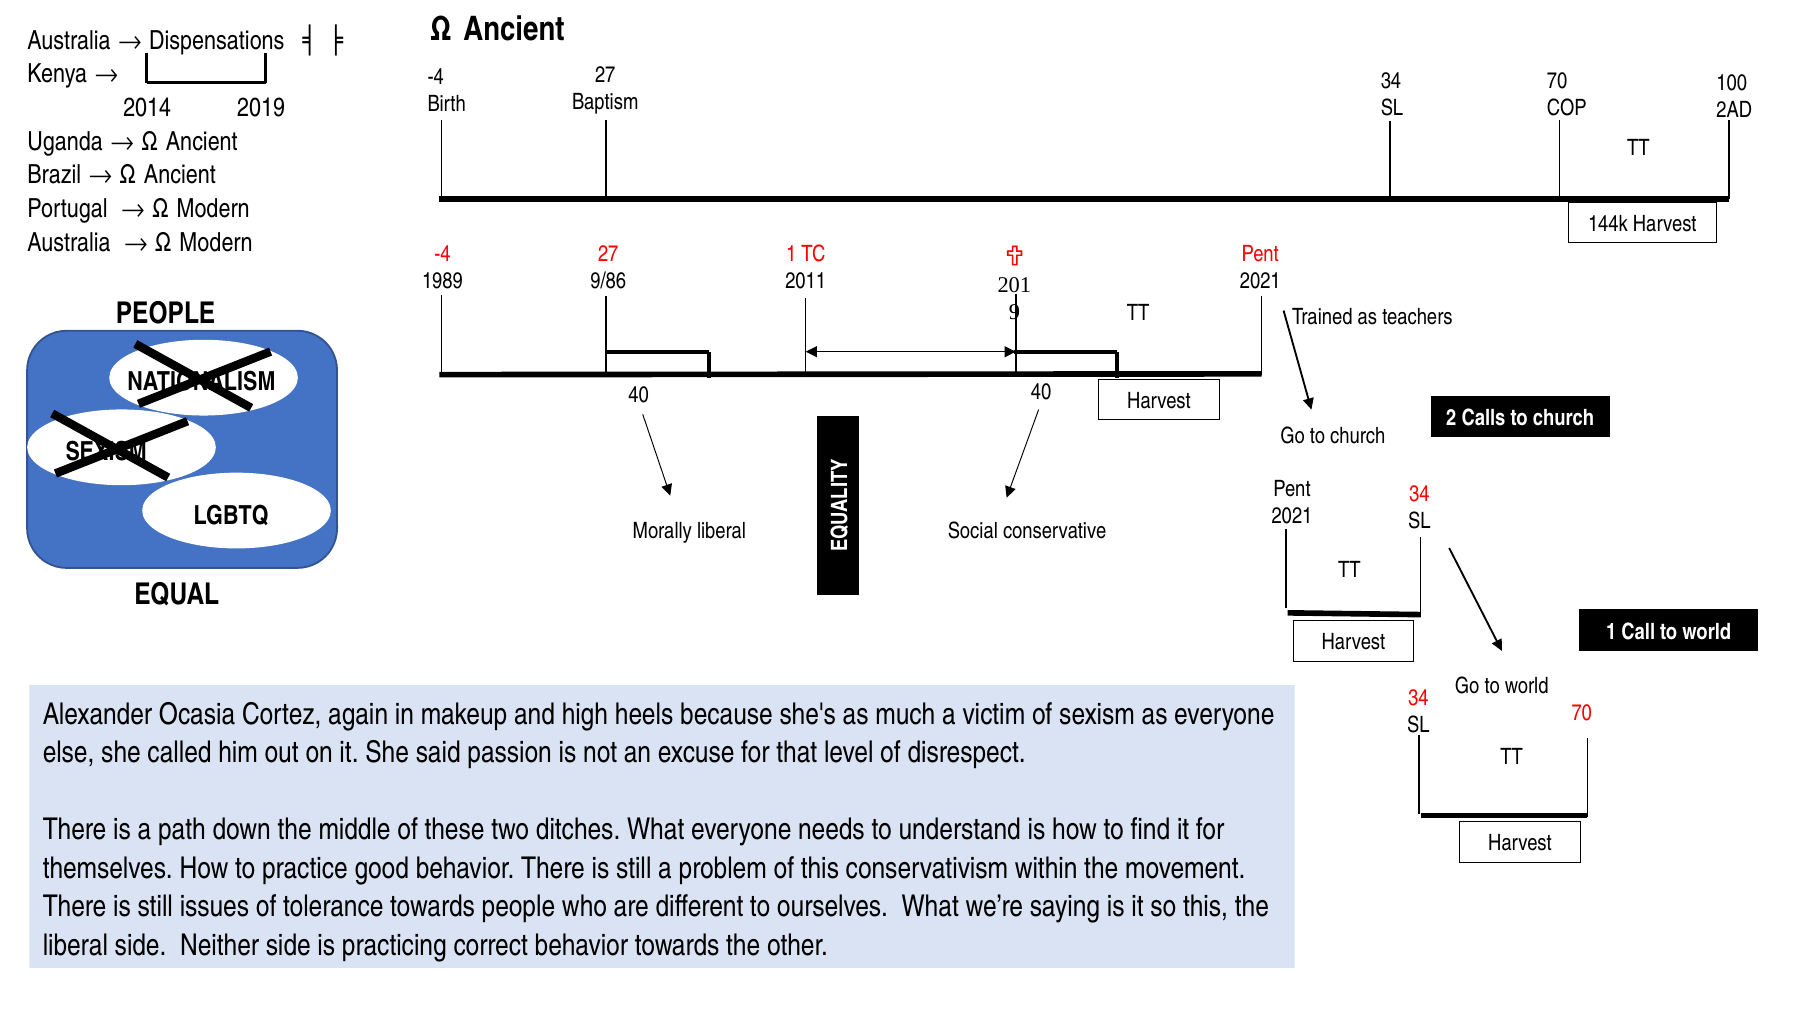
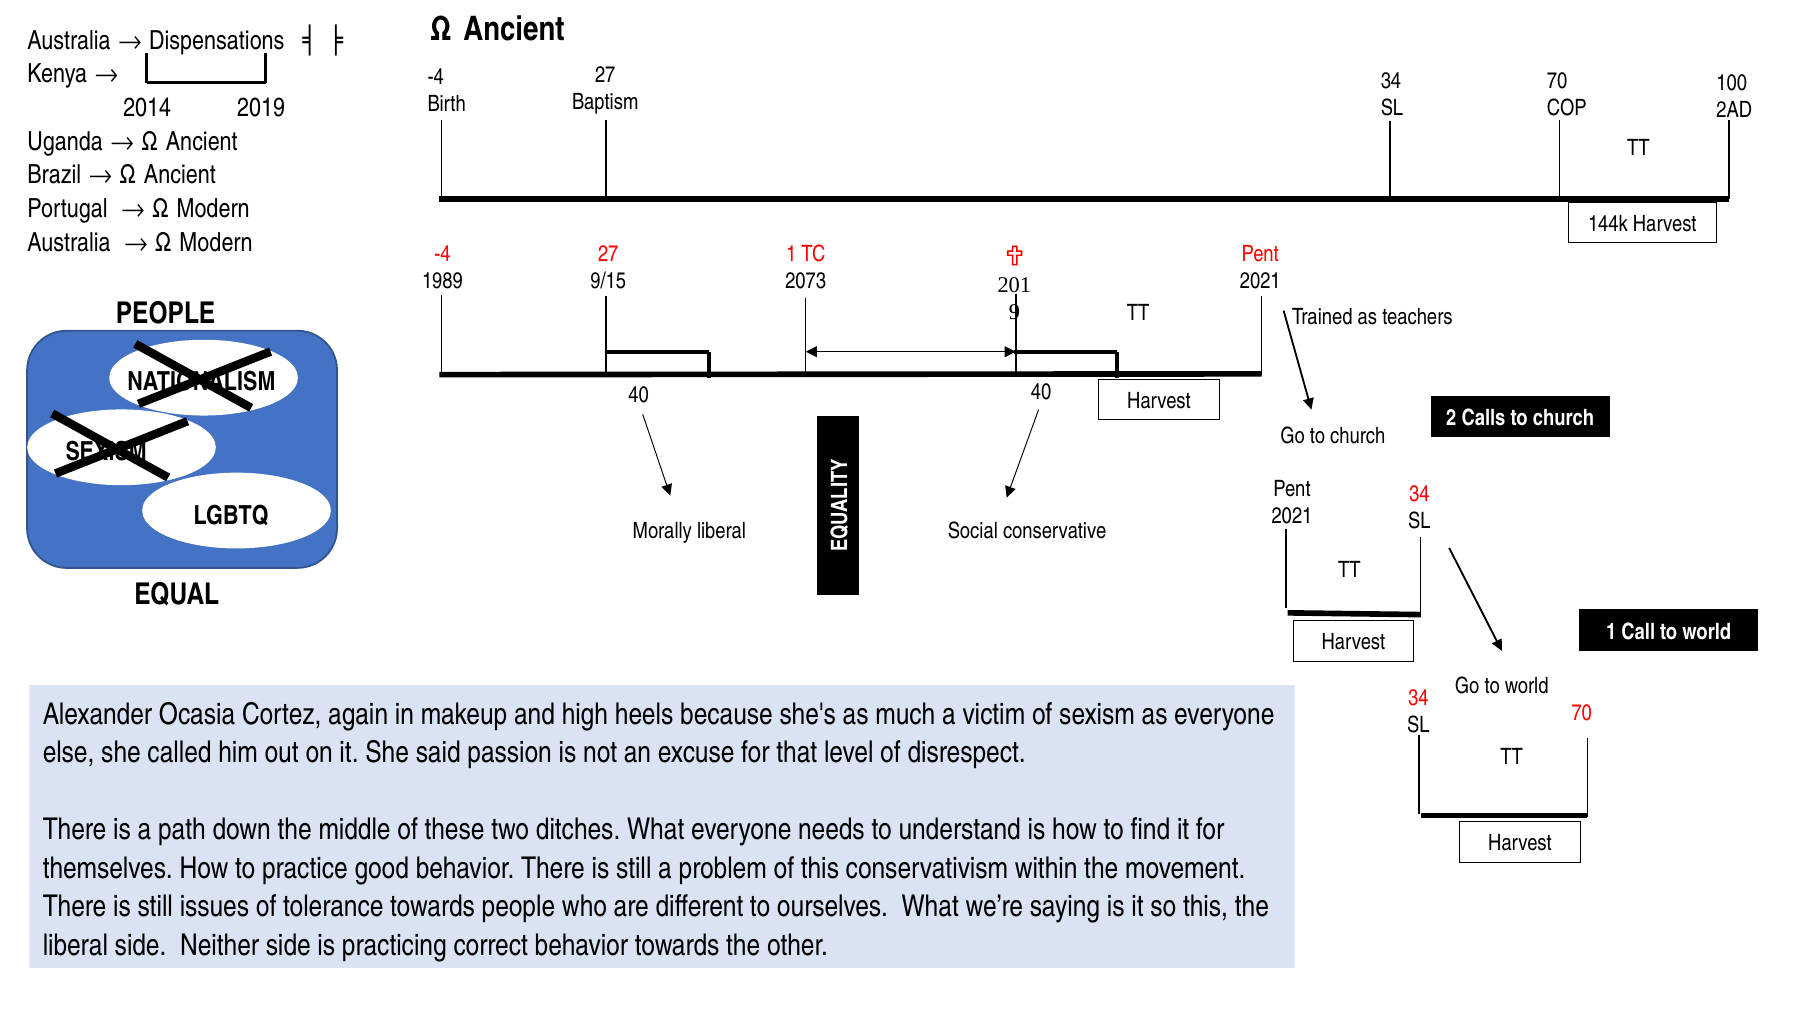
2011: 2011 -> 2073
9/86: 9/86 -> 9/15
